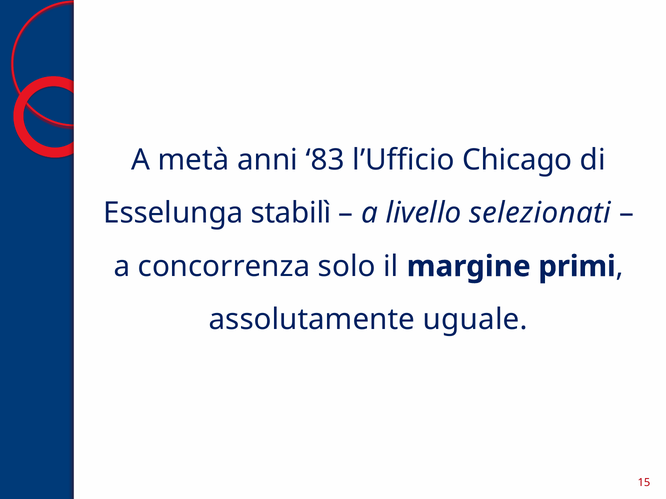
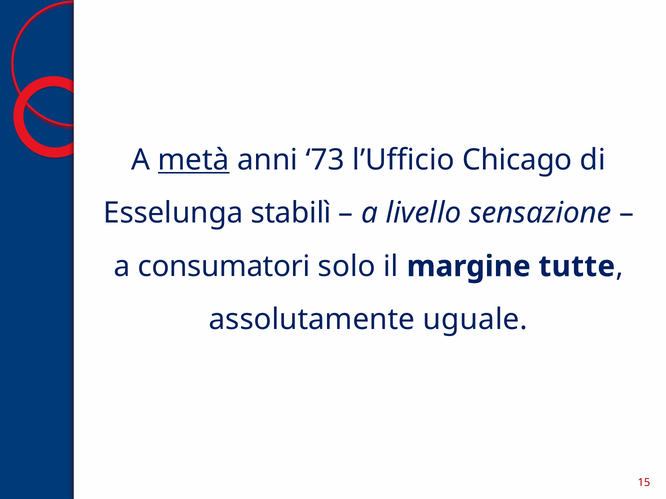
metà underline: none -> present
83: 83 -> 73
selezionati: selezionati -> sensazione
concorrenza: concorrenza -> consumatori
primi: primi -> tutte
